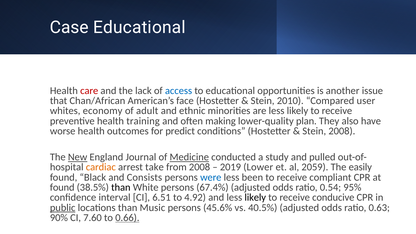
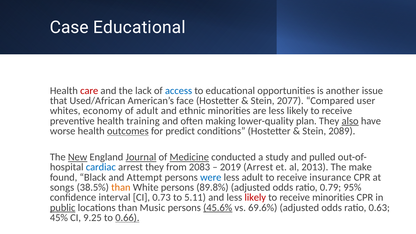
Chan/African: Chan/African -> Used/African
2010: 2010 -> 2077
also underline: none -> present
outcomes underline: none -> present
Stein 2008: 2008 -> 2089
Journal underline: none -> present
cardiac colour: orange -> blue
arrest take: take -> they
from 2008: 2008 -> 2083
2019 Lower: Lower -> Arrest
2059: 2059 -> 2013
easily: easily -> make
Consists: Consists -> Attempt
less been: been -> adult
compliant: compliant -> insurance
found at (62, 187): found -> songs
than at (121, 187) colour: black -> orange
67.4%: 67.4% -> 89.8%
0.54: 0.54 -> 0.79
6.51: 6.51 -> 0.73
4.92: 4.92 -> 5.11
likely at (255, 197) colour: black -> red
receive conducive: conducive -> minorities
45.6% underline: none -> present
40.5%: 40.5% -> 69.6%
90%: 90% -> 45%
7.60: 7.60 -> 9.25
